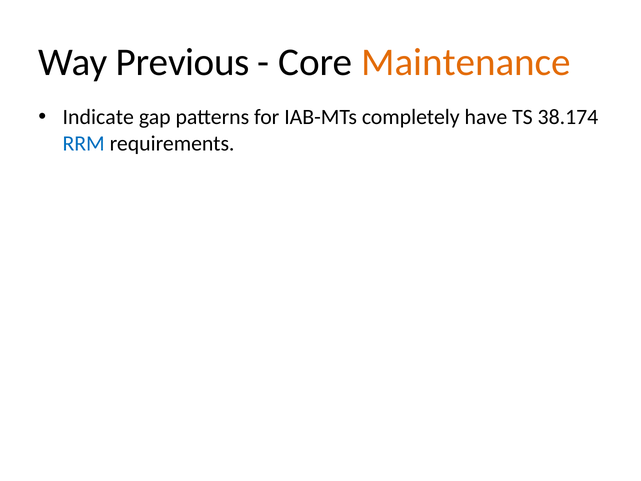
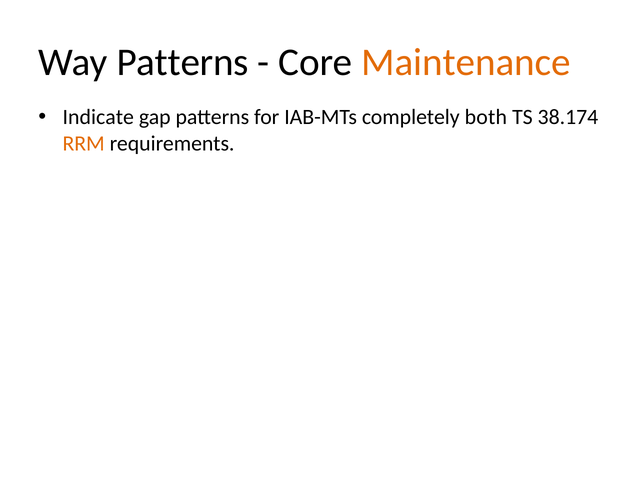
Way Previous: Previous -> Patterns
have: have -> both
RRM colour: blue -> orange
